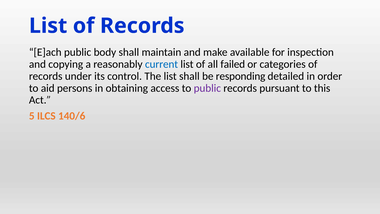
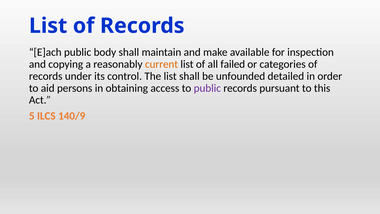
current colour: blue -> orange
responding: responding -> unfounded
140/6: 140/6 -> 140/9
